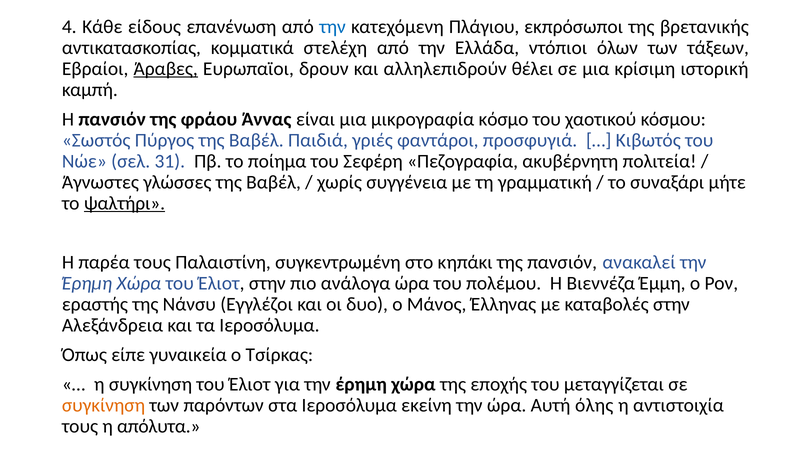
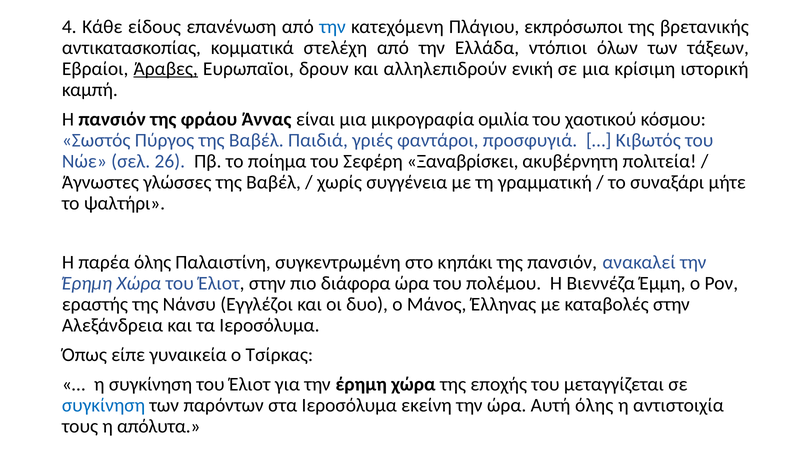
θέλει: θέλει -> ενική
κόσμο: κόσμο -> ομιλία
31: 31 -> 26
Πεζογραφία: Πεζογραφία -> Ξαναβρίσκει
ψαλτήρι underline: present -> none
παρέα τους: τους -> όλης
ανάλογα: ανάλογα -> διάφορα
συγκίνηση at (103, 405) colour: orange -> blue
